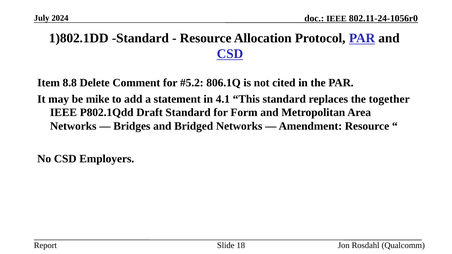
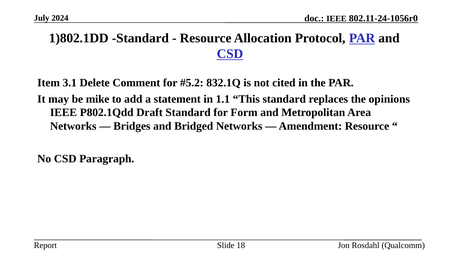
8.8: 8.8 -> 3.1
806.1Q: 806.1Q -> 832.1Q
4.1: 4.1 -> 1.1
together: together -> opinions
Employers: Employers -> Paragraph
